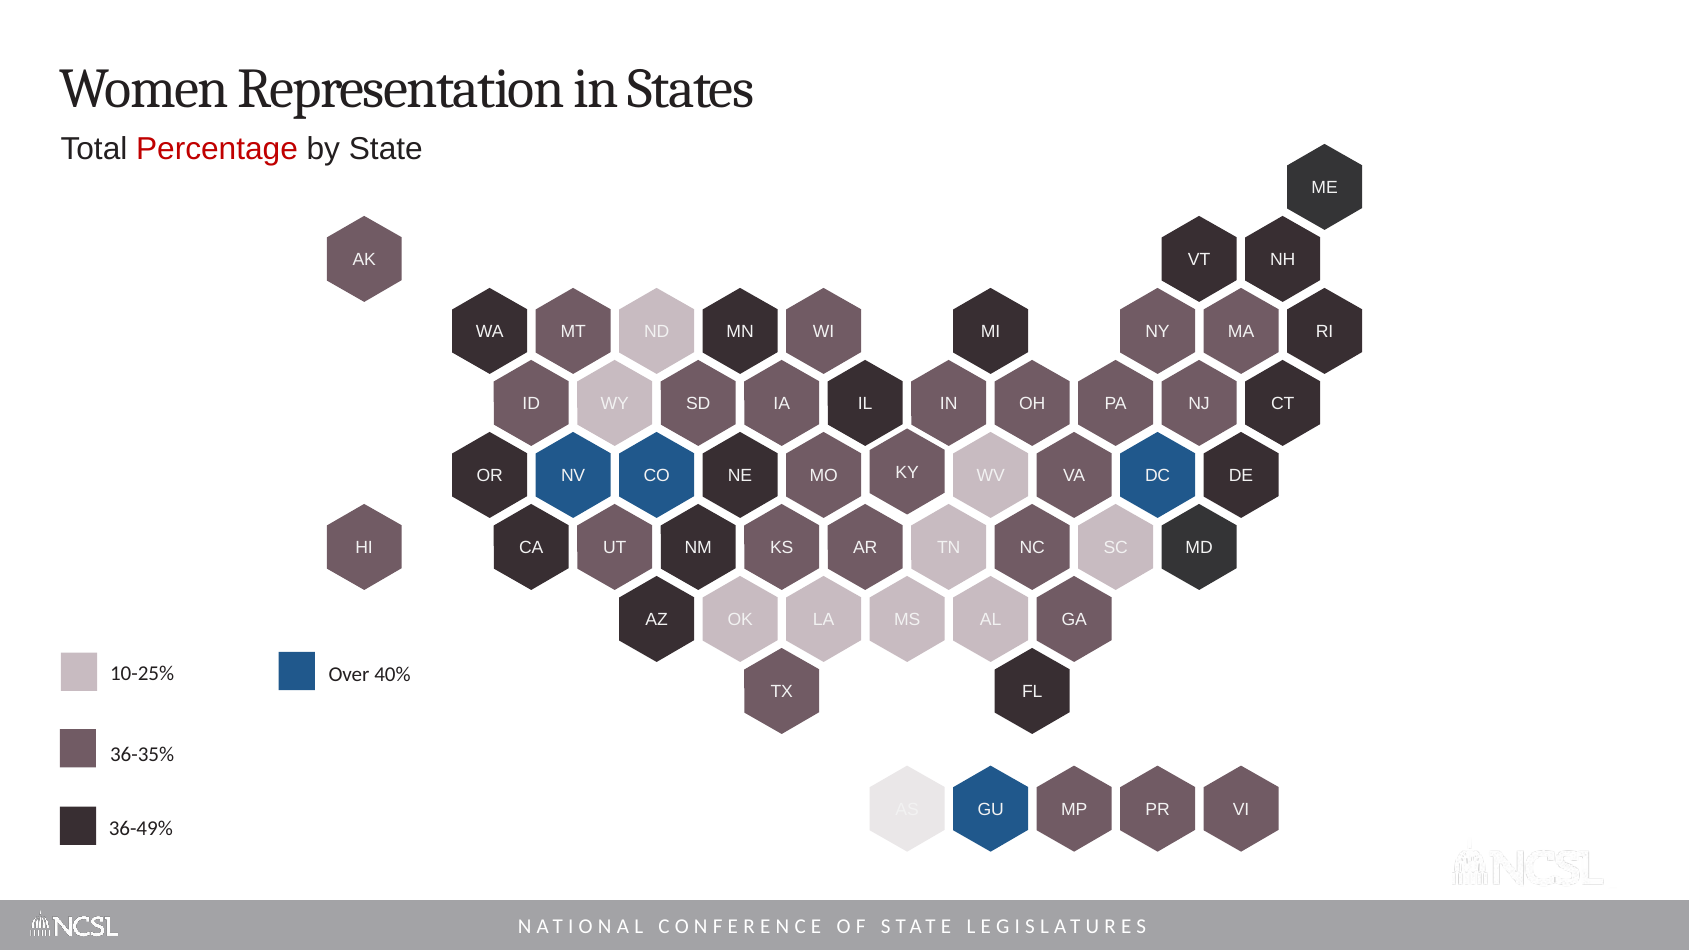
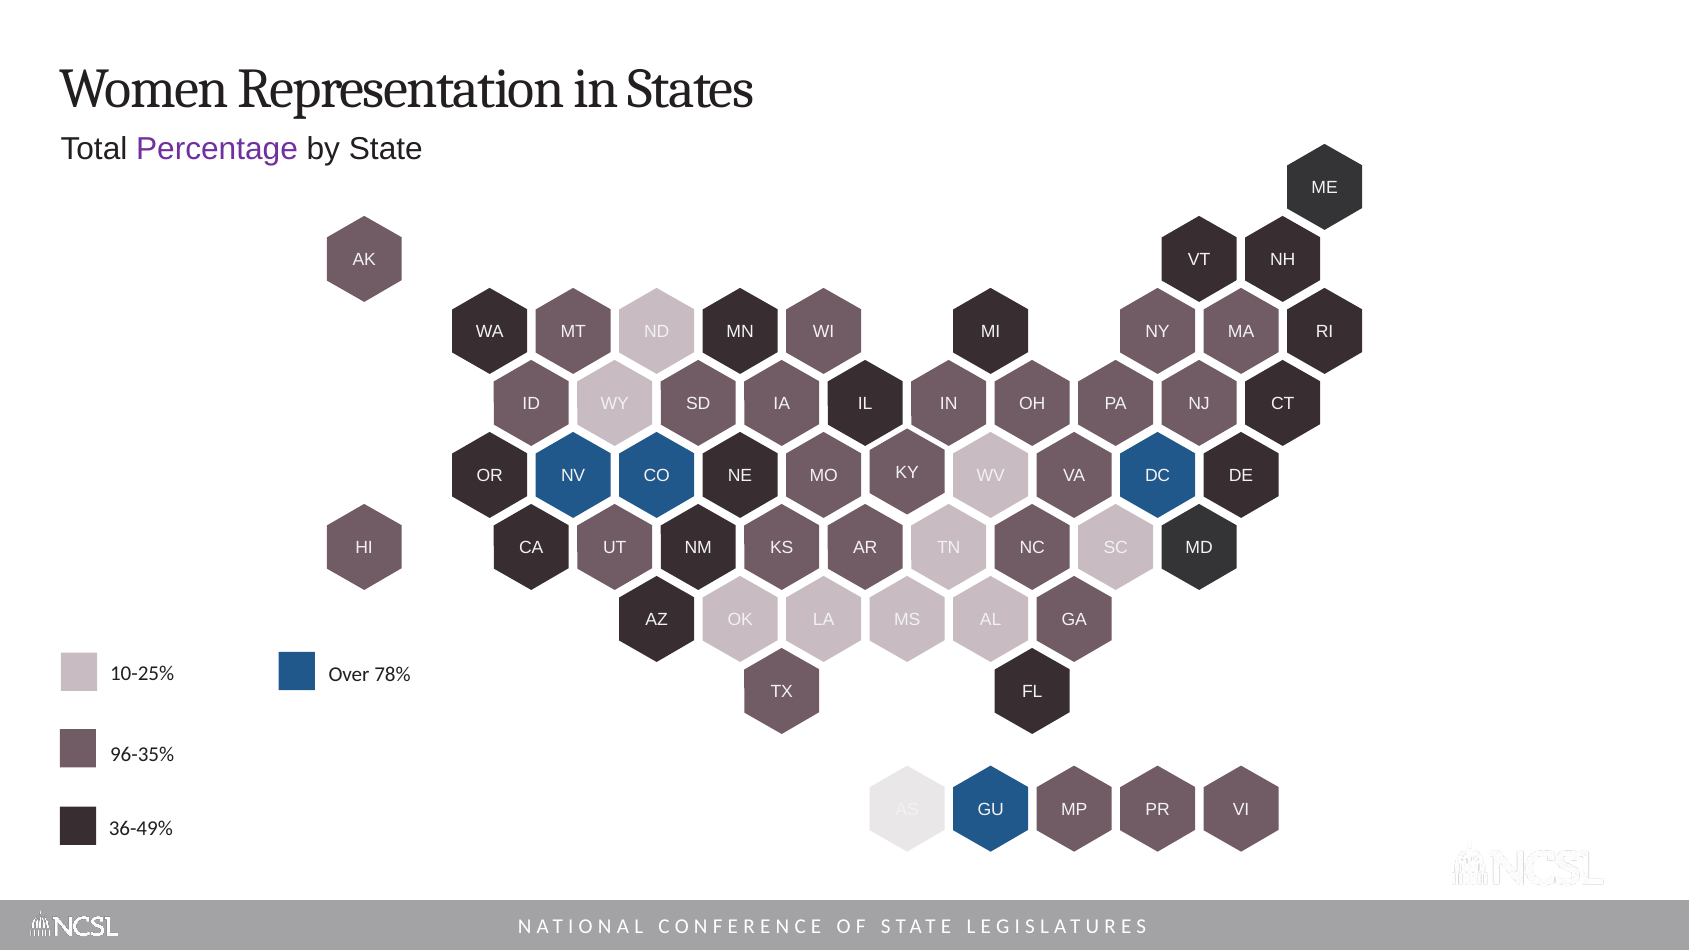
Percentage colour: red -> purple
40%: 40% -> 78%
36-35%: 36-35% -> 96-35%
